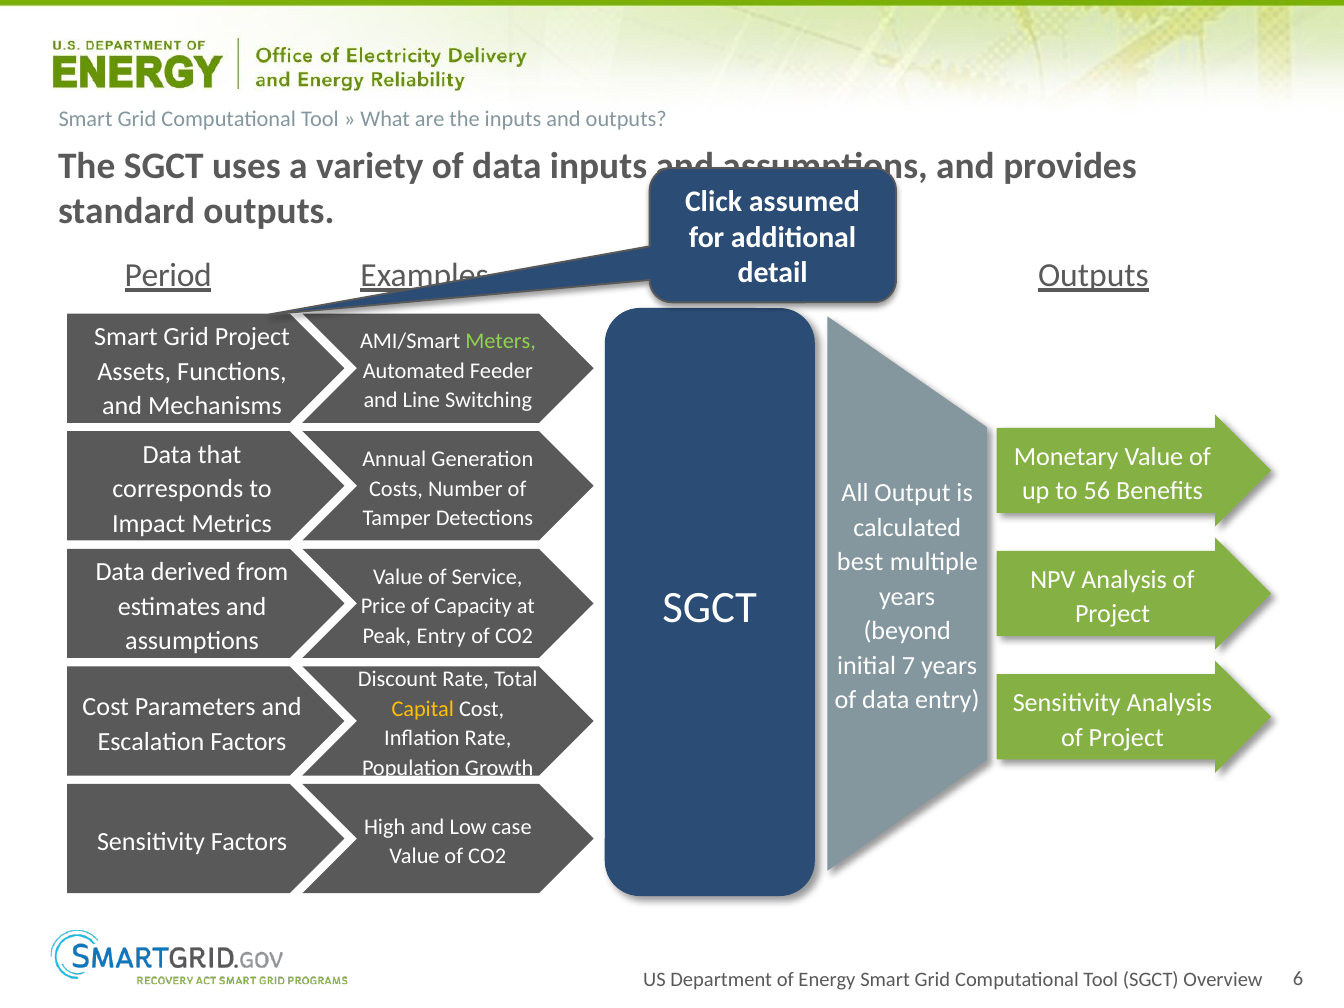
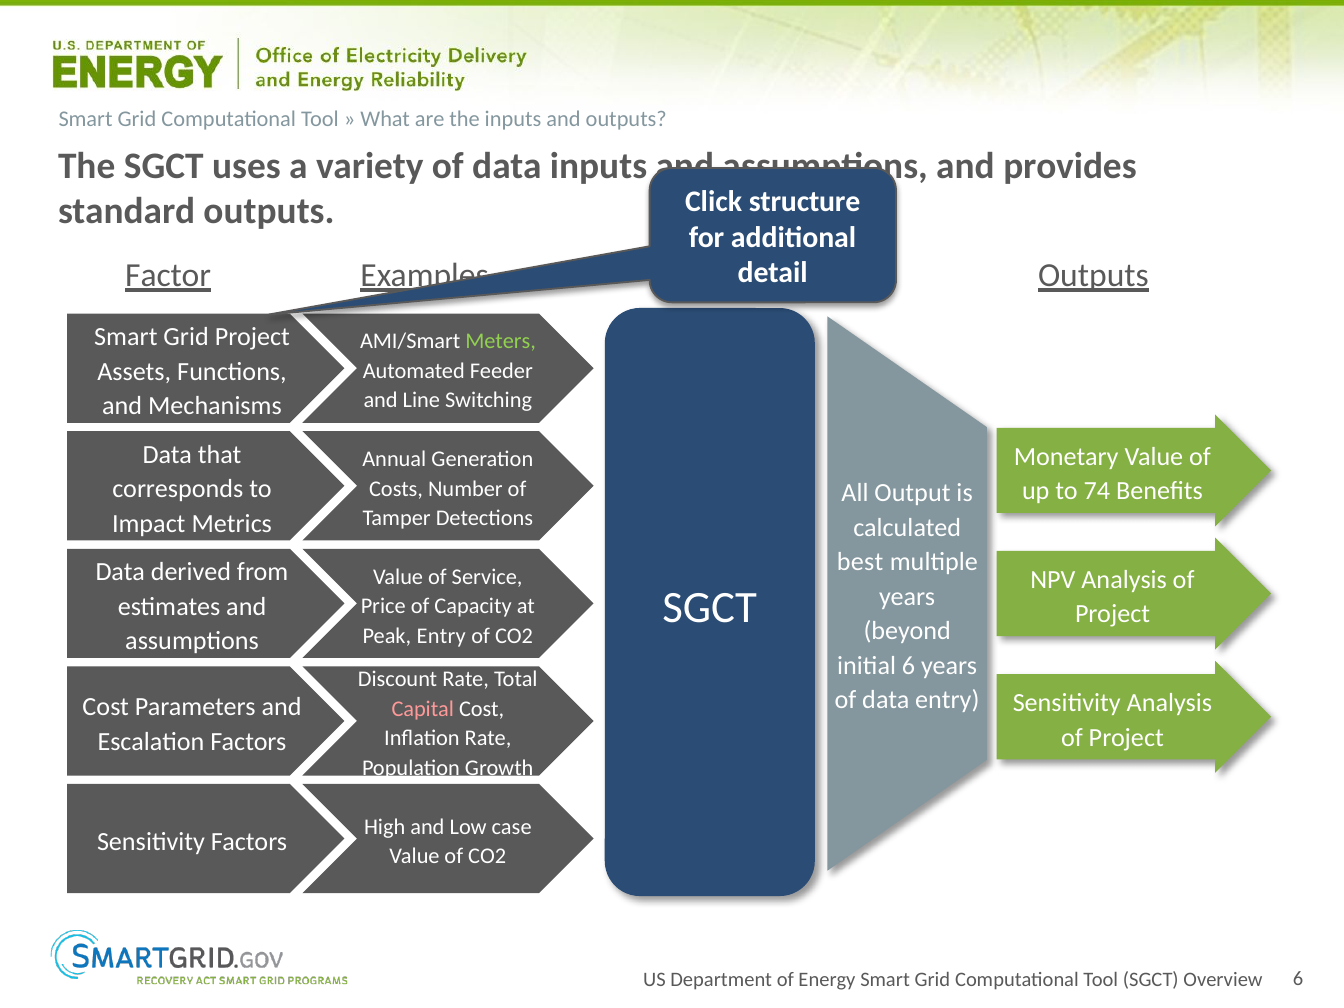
assumed: assumed -> structure
Period: Period -> Factor
56: 56 -> 74
initial 7: 7 -> 6
Capital colour: yellow -> pink
